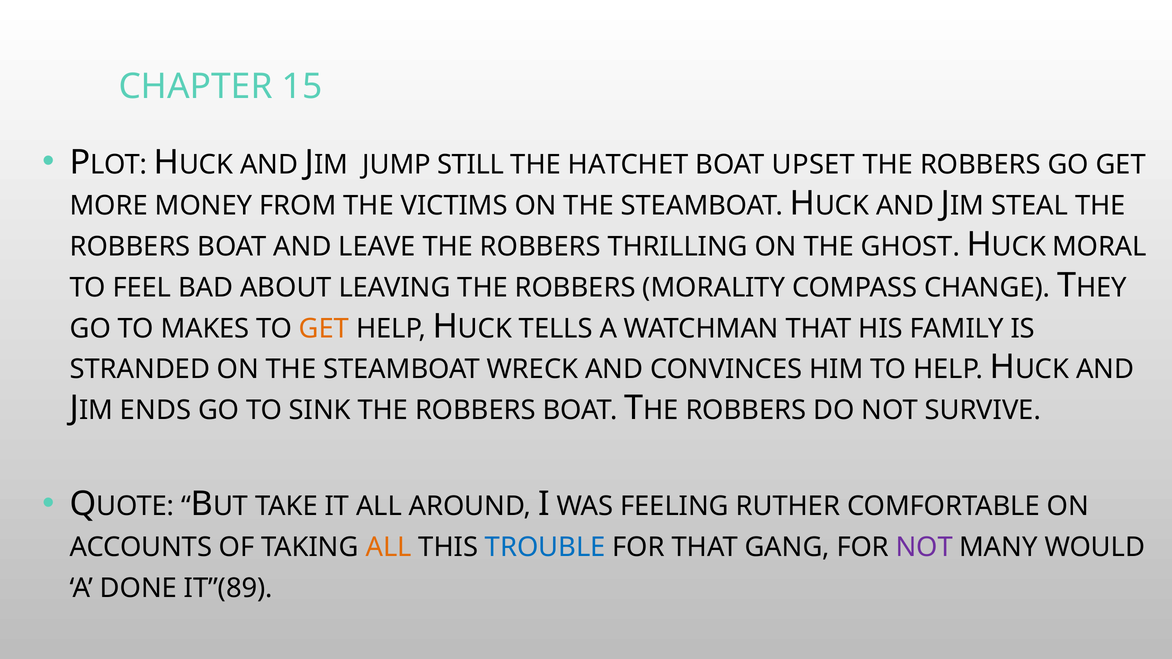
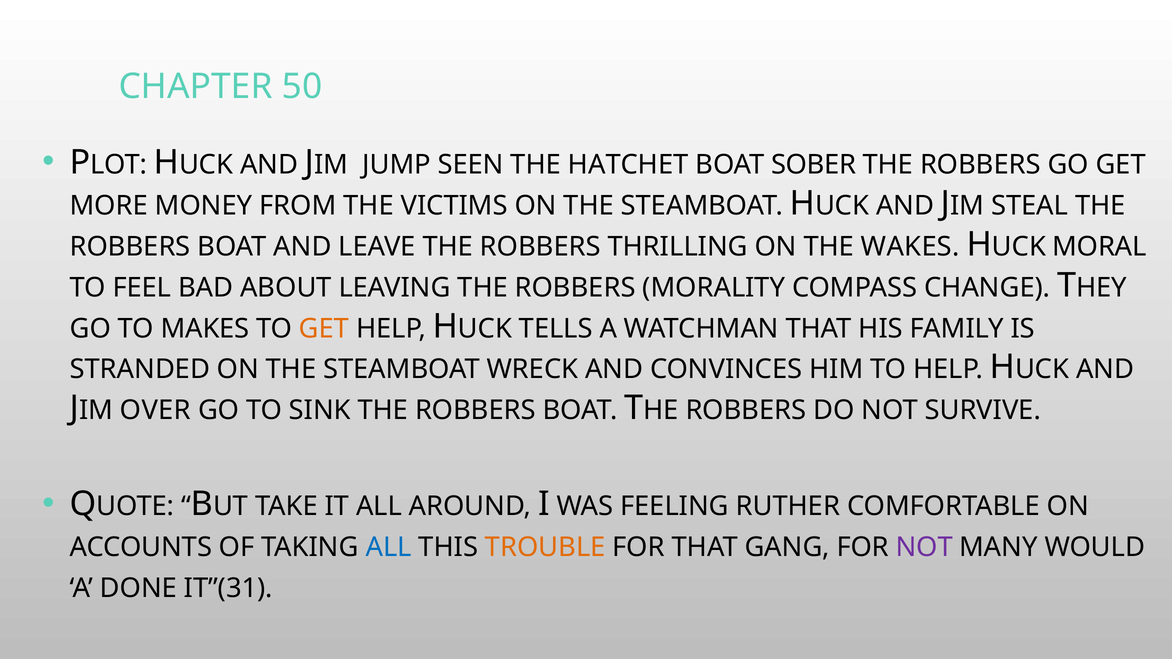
15: 15 -> 50
STILL: STILL -> SEEN
UPSET: UPSET -> SOBER
GHOST: GHOST -> WAKES
ENDS: ENDS -> OVER
ALL at (389, 548) colour: orange -> blue
TROUBLE colour: blue -> orange
IT”(89: IT”(89 -> IT”(31
